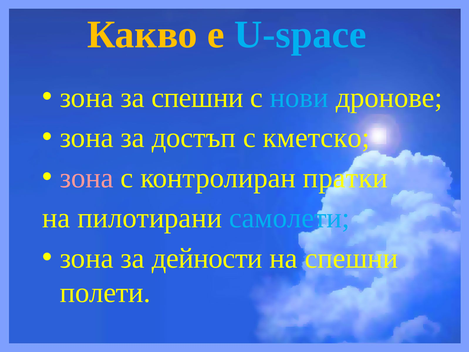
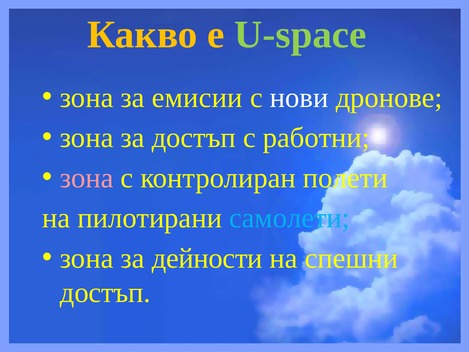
U-space colour: light blue -> light green
за спешни: спешни -> емисии
нови colour: light blue -> white
кметско: кметско -> работни
пратки: пратки -> полети
полети at (105, 292): полети -> достъп
